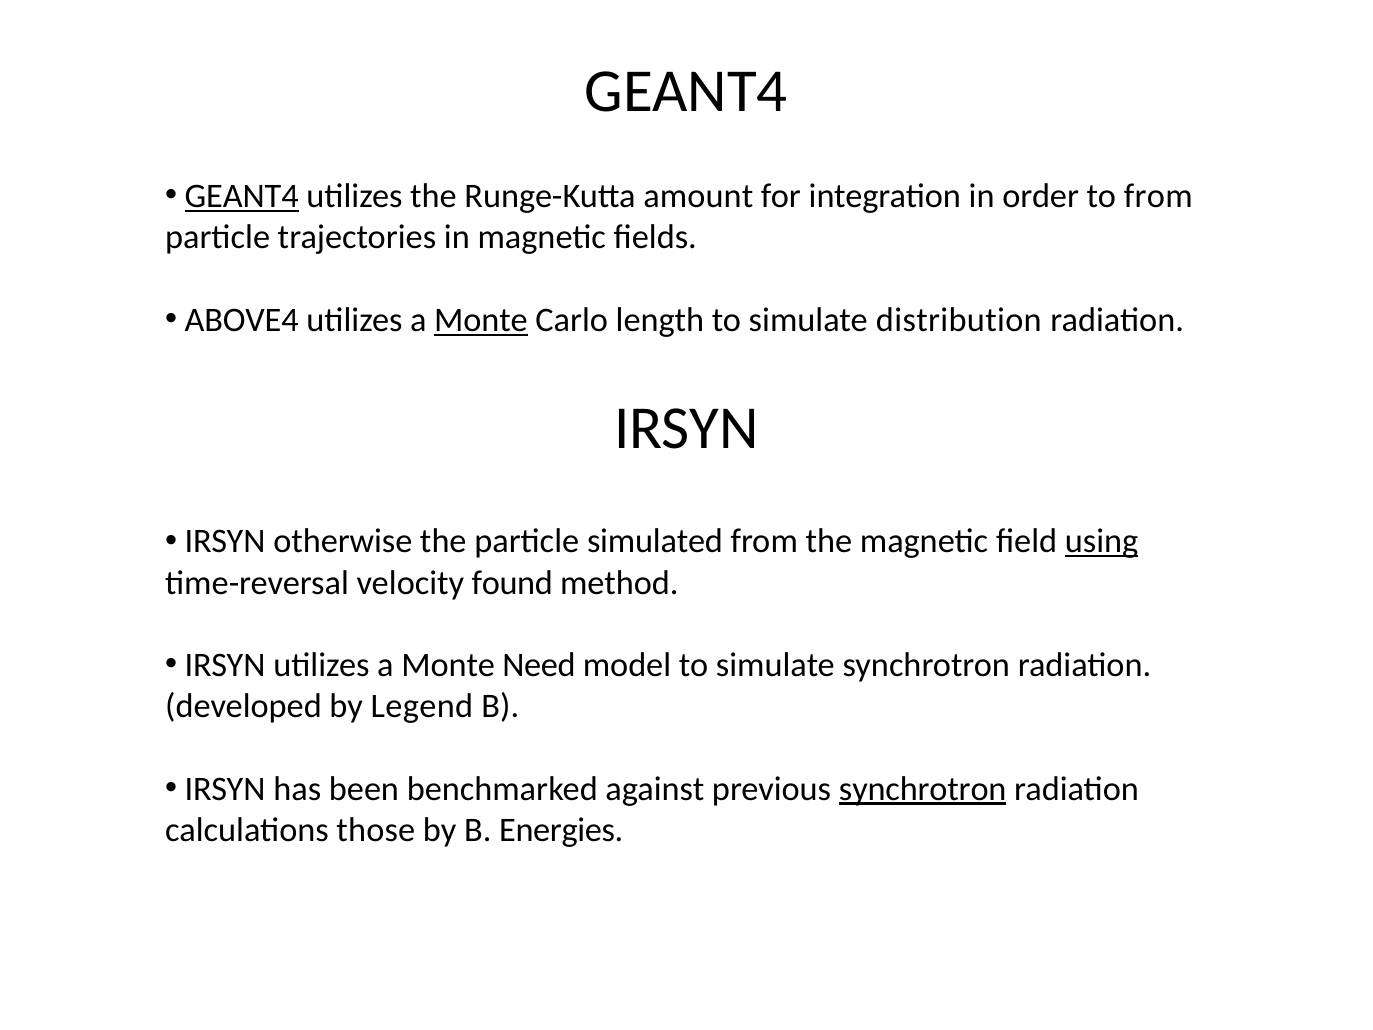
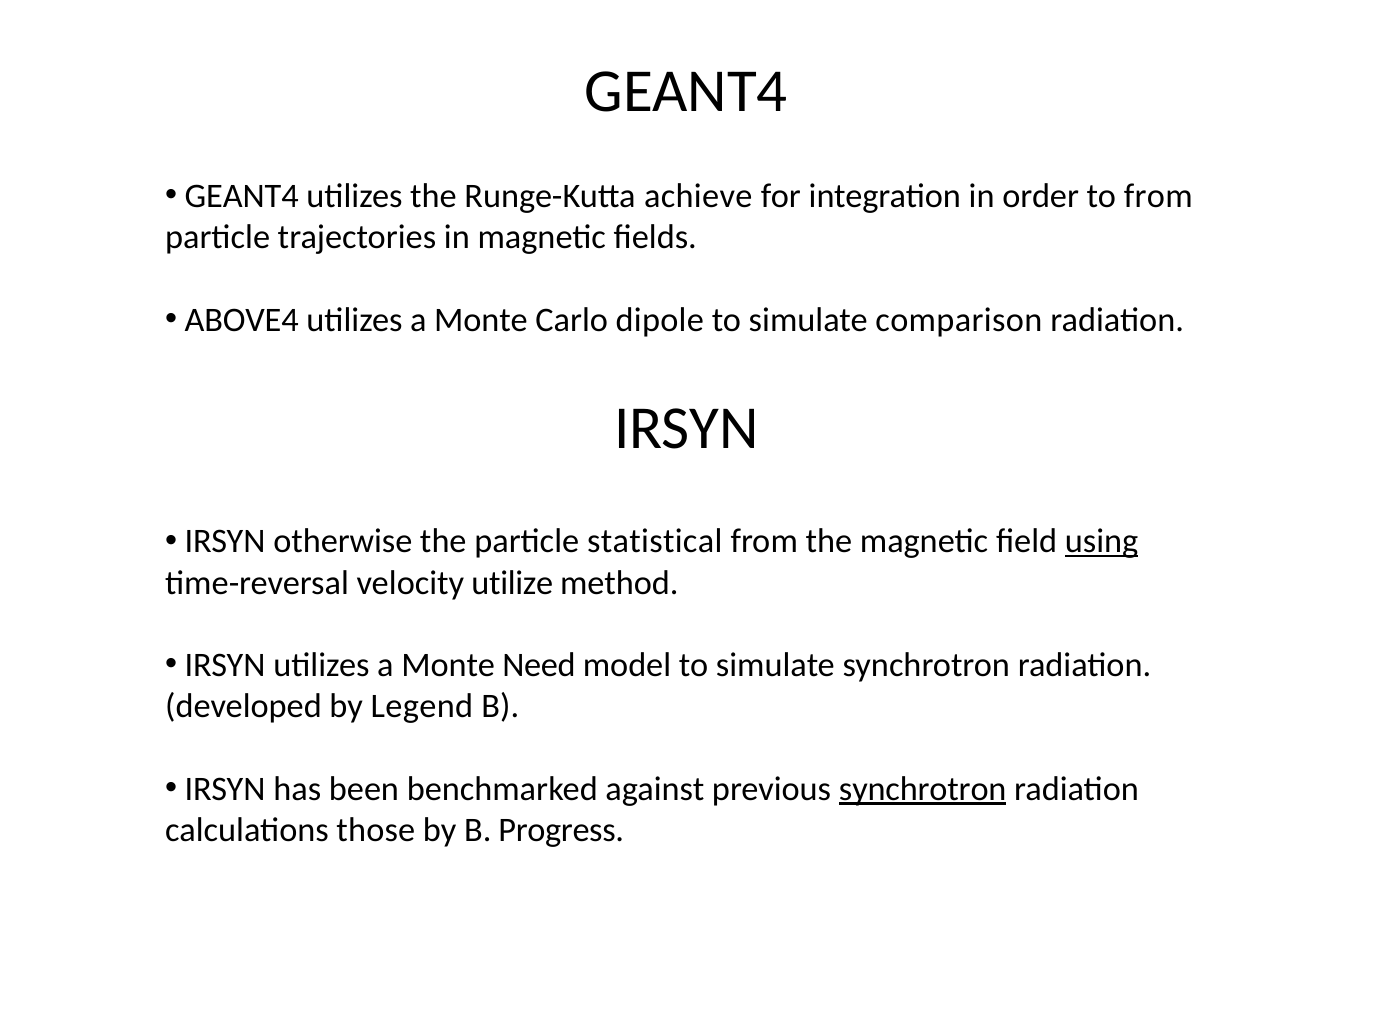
GEANT4 at (242, 196) underline: present -> none
amount: amount -> achieve
Monte at (481, 320) underline: present -> none
length: length -> dipole
distribution: distribution -> comparison
simulated: simulated -> statistical
found: found -> utilize
Energies: Energies -> Progress
